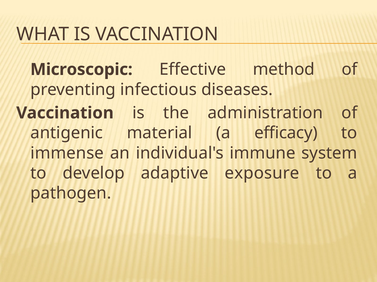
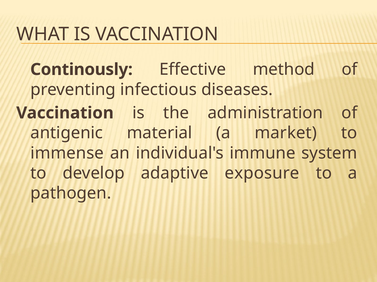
Microscopic: Microscopic -> Continously
efficacy: efficacy -> market
